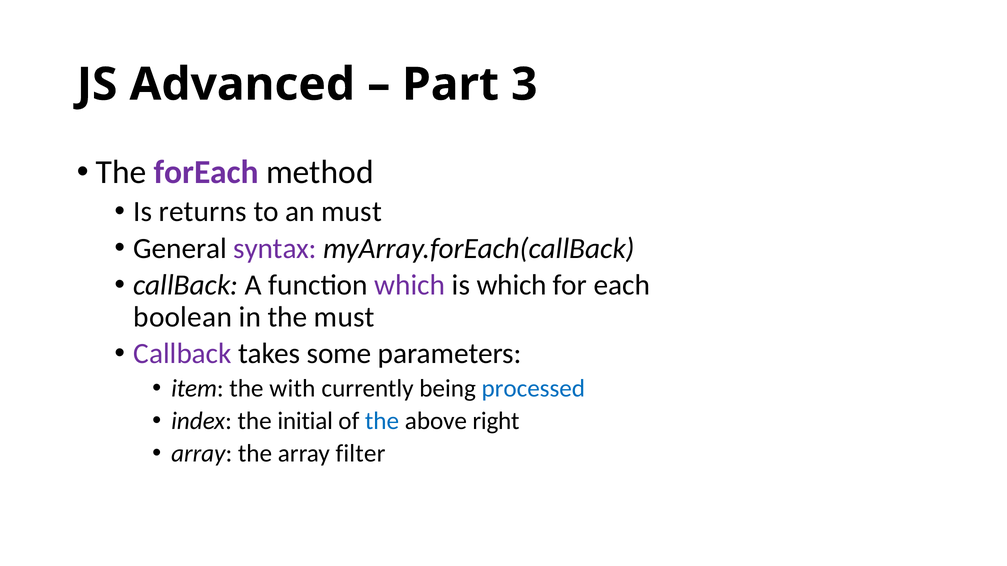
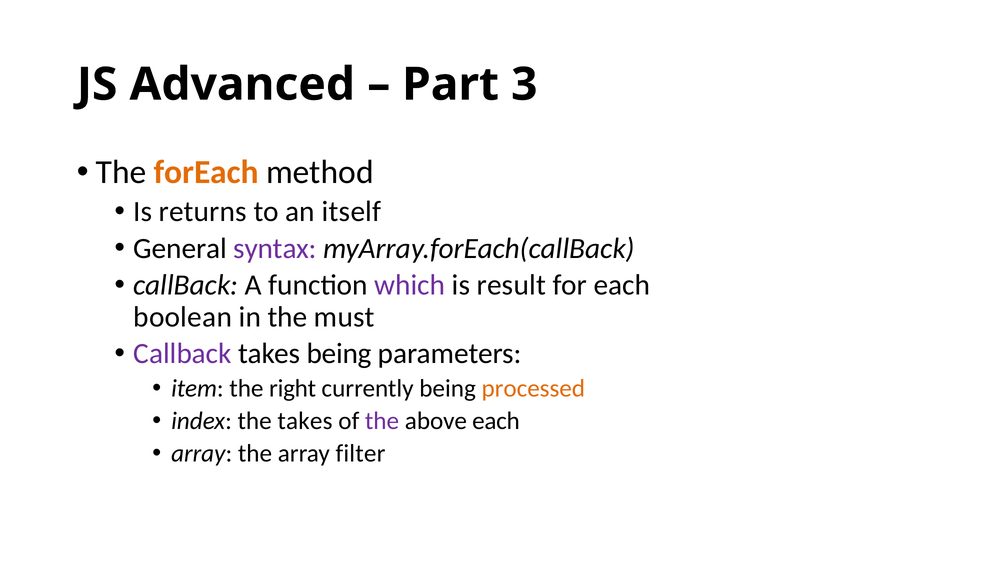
forEach colour: purple -> orange
an must: must -> itself
is which: which -> result
takes some: some -> being
with: with -> right
processed colour: blue -> orange
the initial: initial -> takes
the at (382, 421) colour: blue -> purple
above right: right -> each
